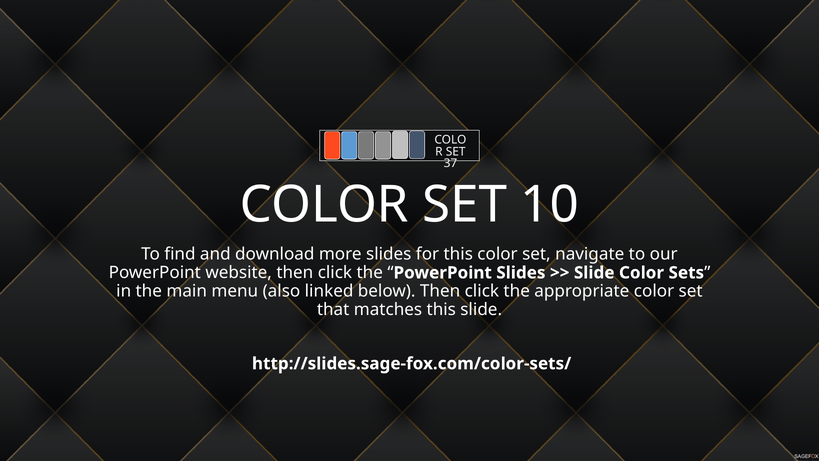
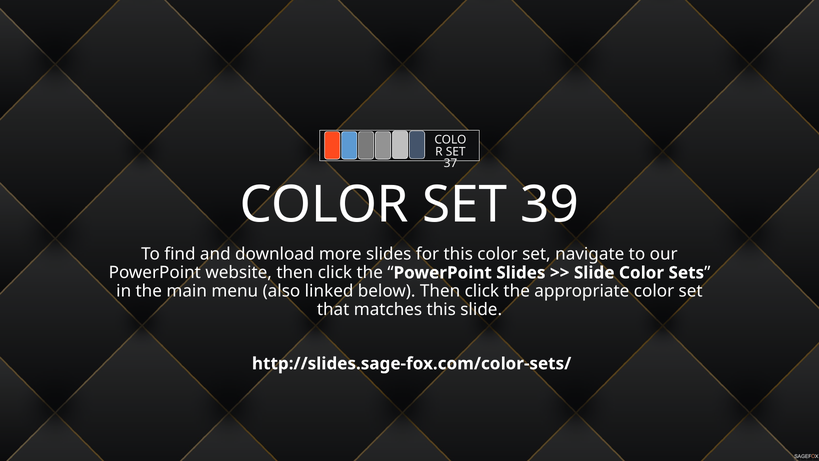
10: 10 -> 39
